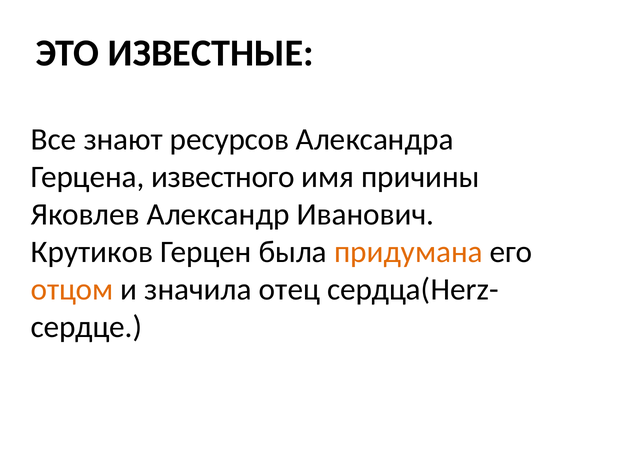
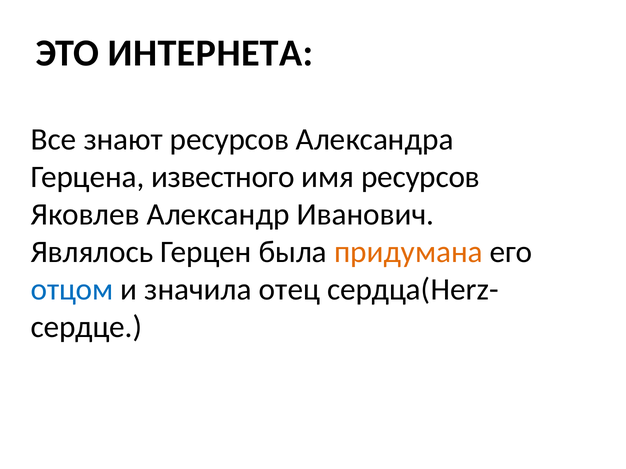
ИЗВЕСТНЫЕ: ИЗВЕСТНЫЕ -> ИНТЕРНЕТА
имя причины: причины -> ресурсов
Крутиков: Крутиков -> Являлось
отцом colour: orange -> blue
